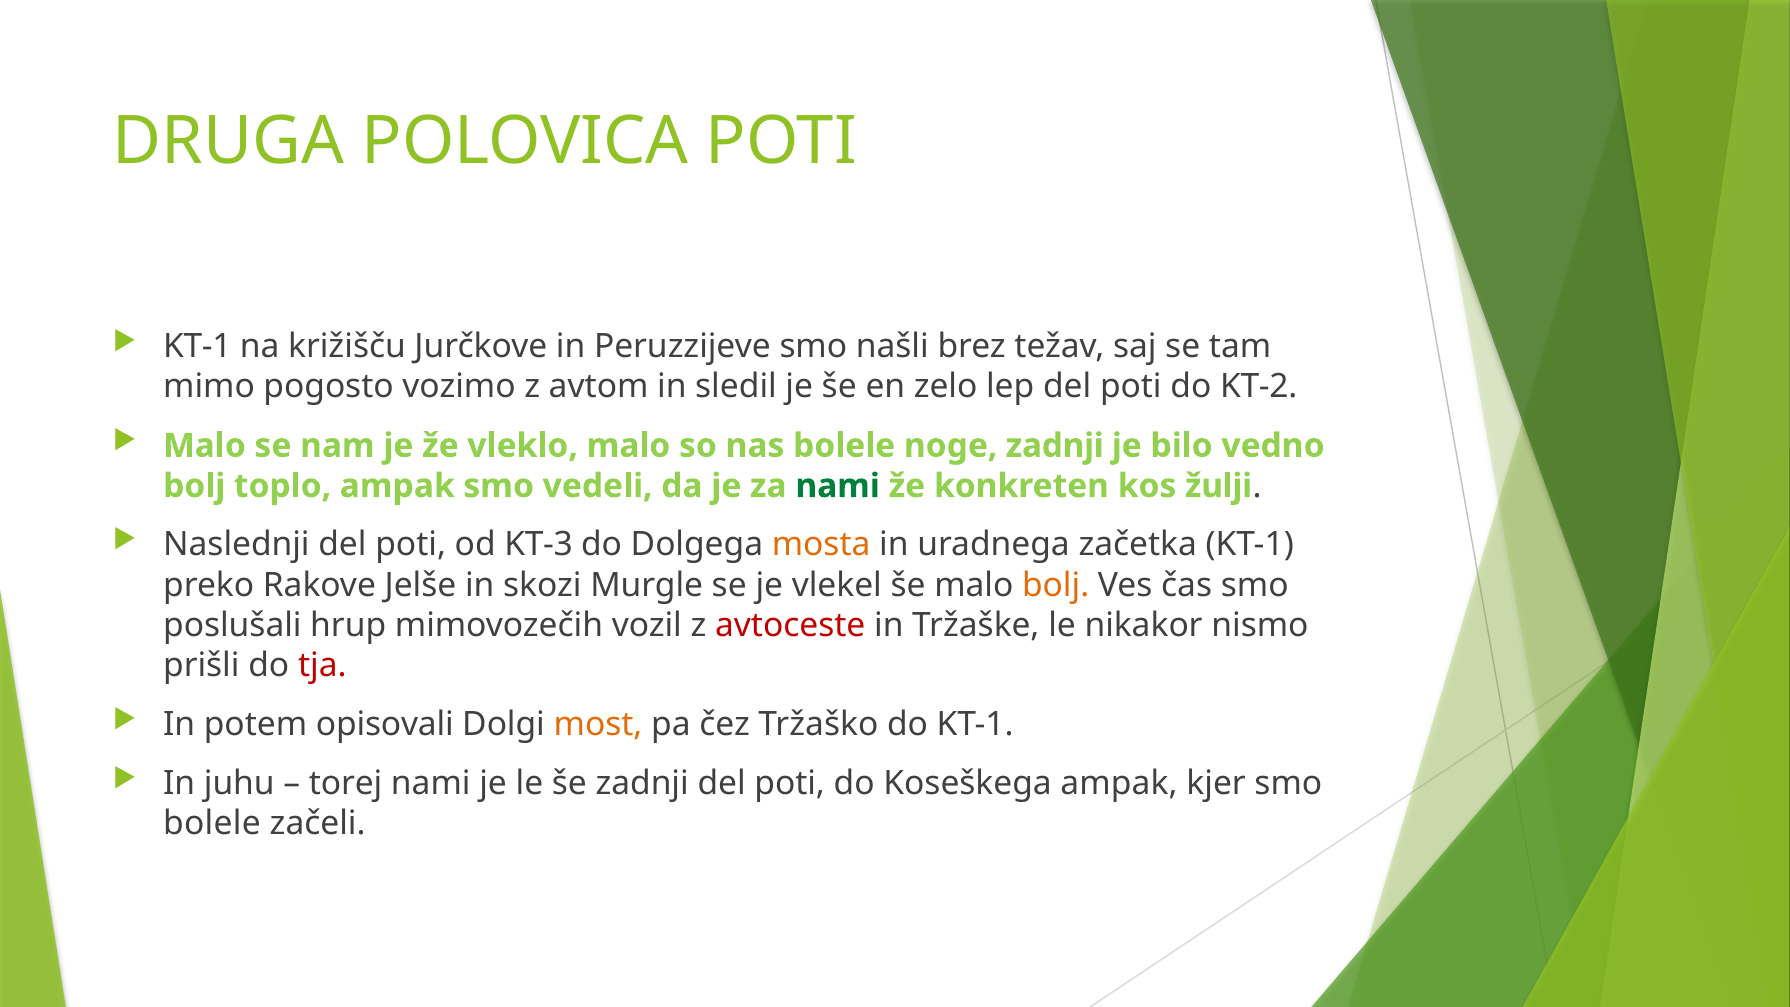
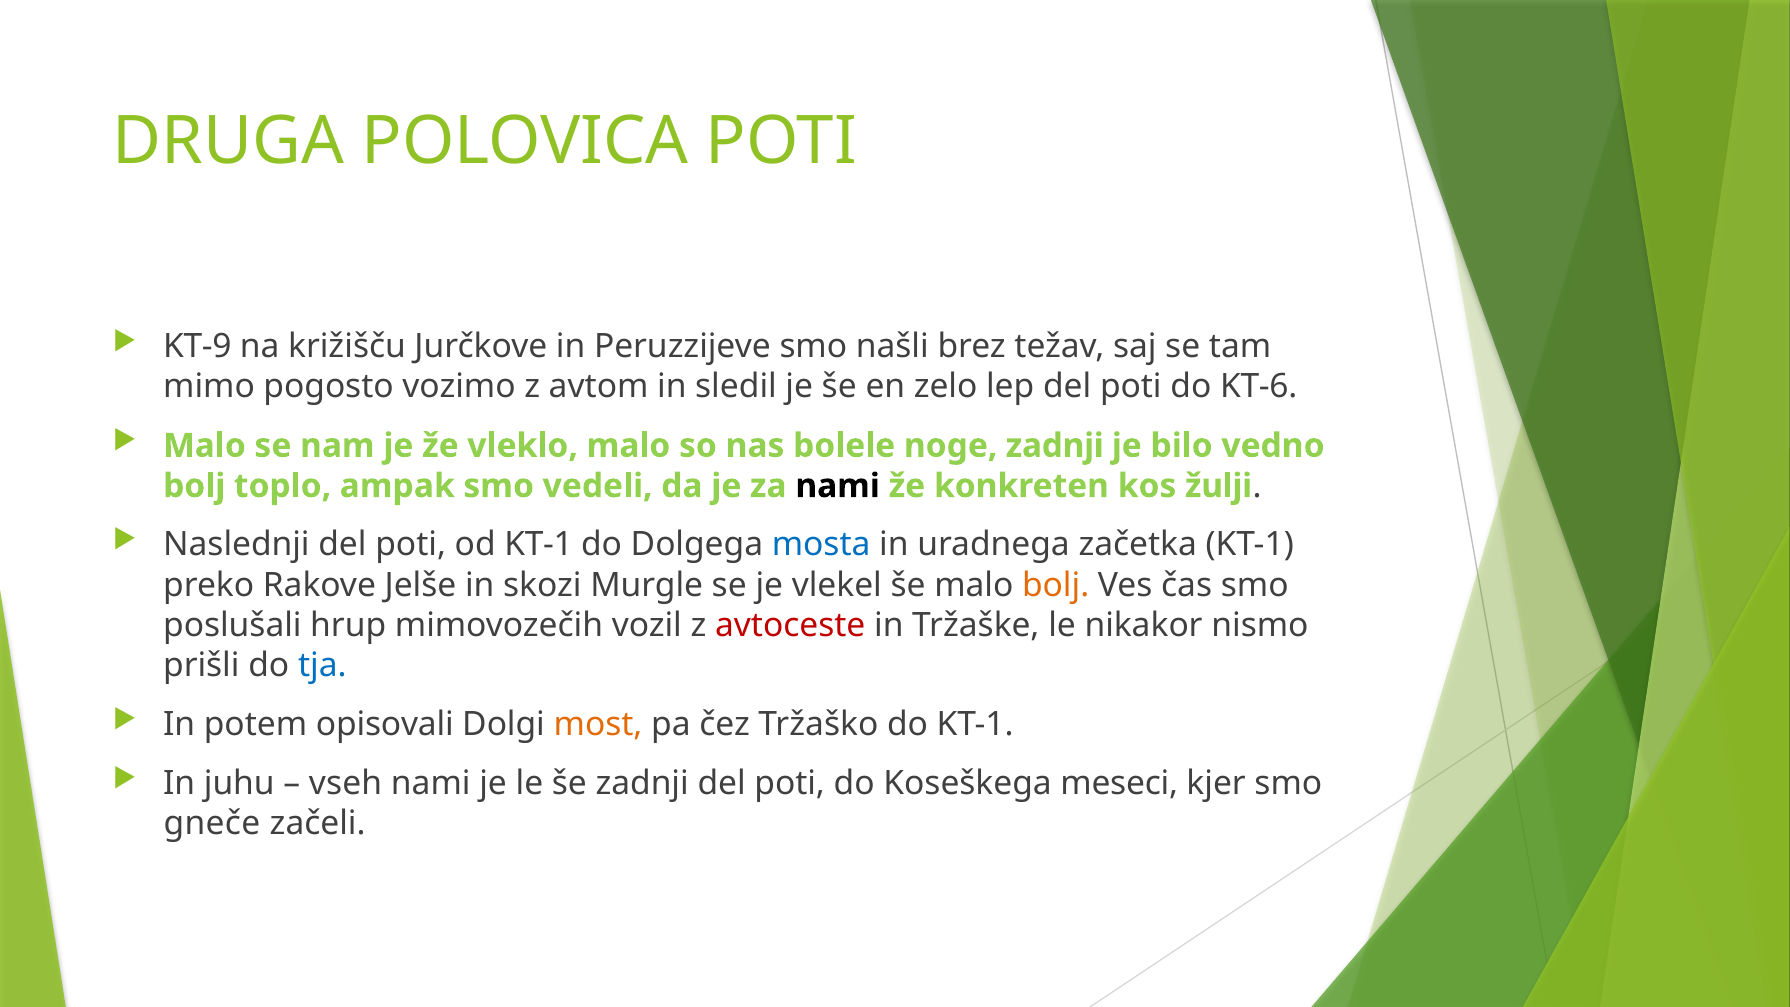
KT-1 at (197, 346): KT-1 -> KT-9
KT-2: KT-2 -> KT-6
nami at (838, 486) colour: green -> black
od KT-3: KT-3 -> KT-1
mosta colour: orange -> blue
tja colour: red -> blue
torej: torej -> vseh
Koseškega ampak: ampak -> meseci
bolele at (212, 824): bolele -> gneče
